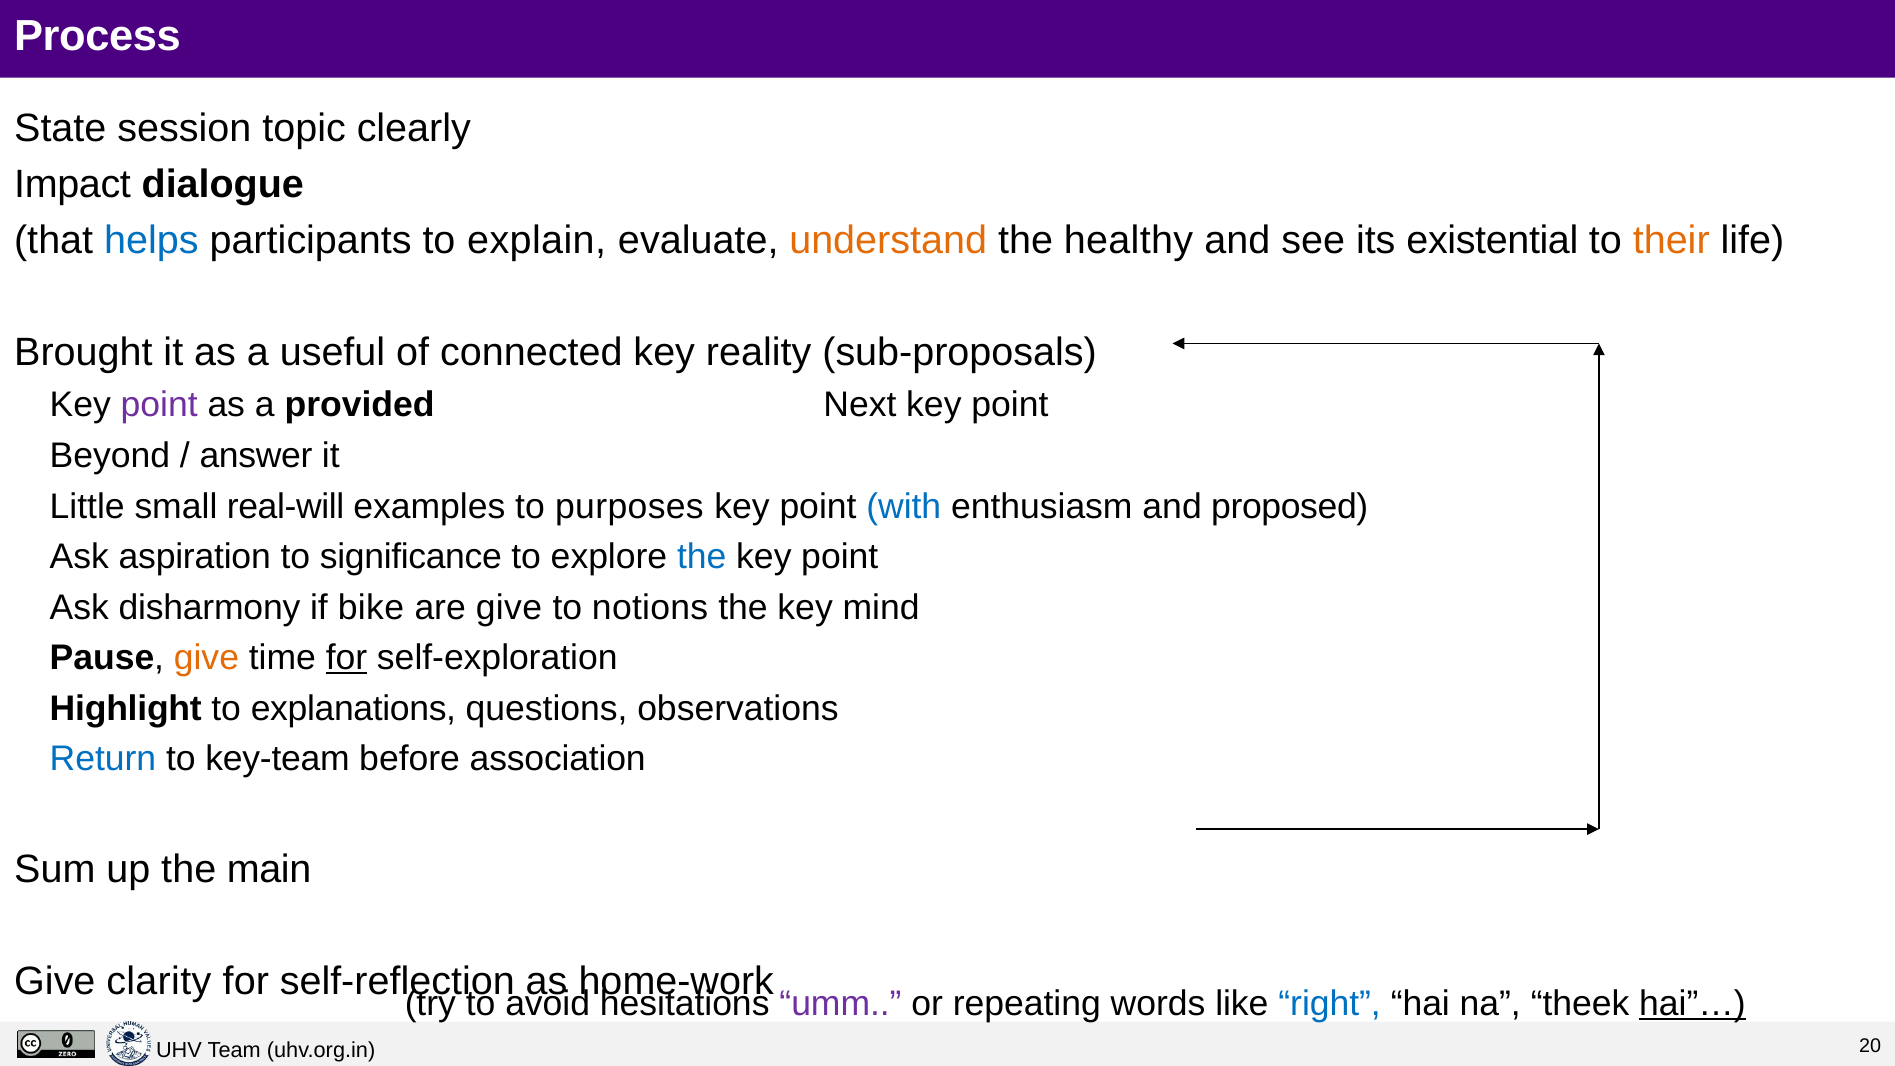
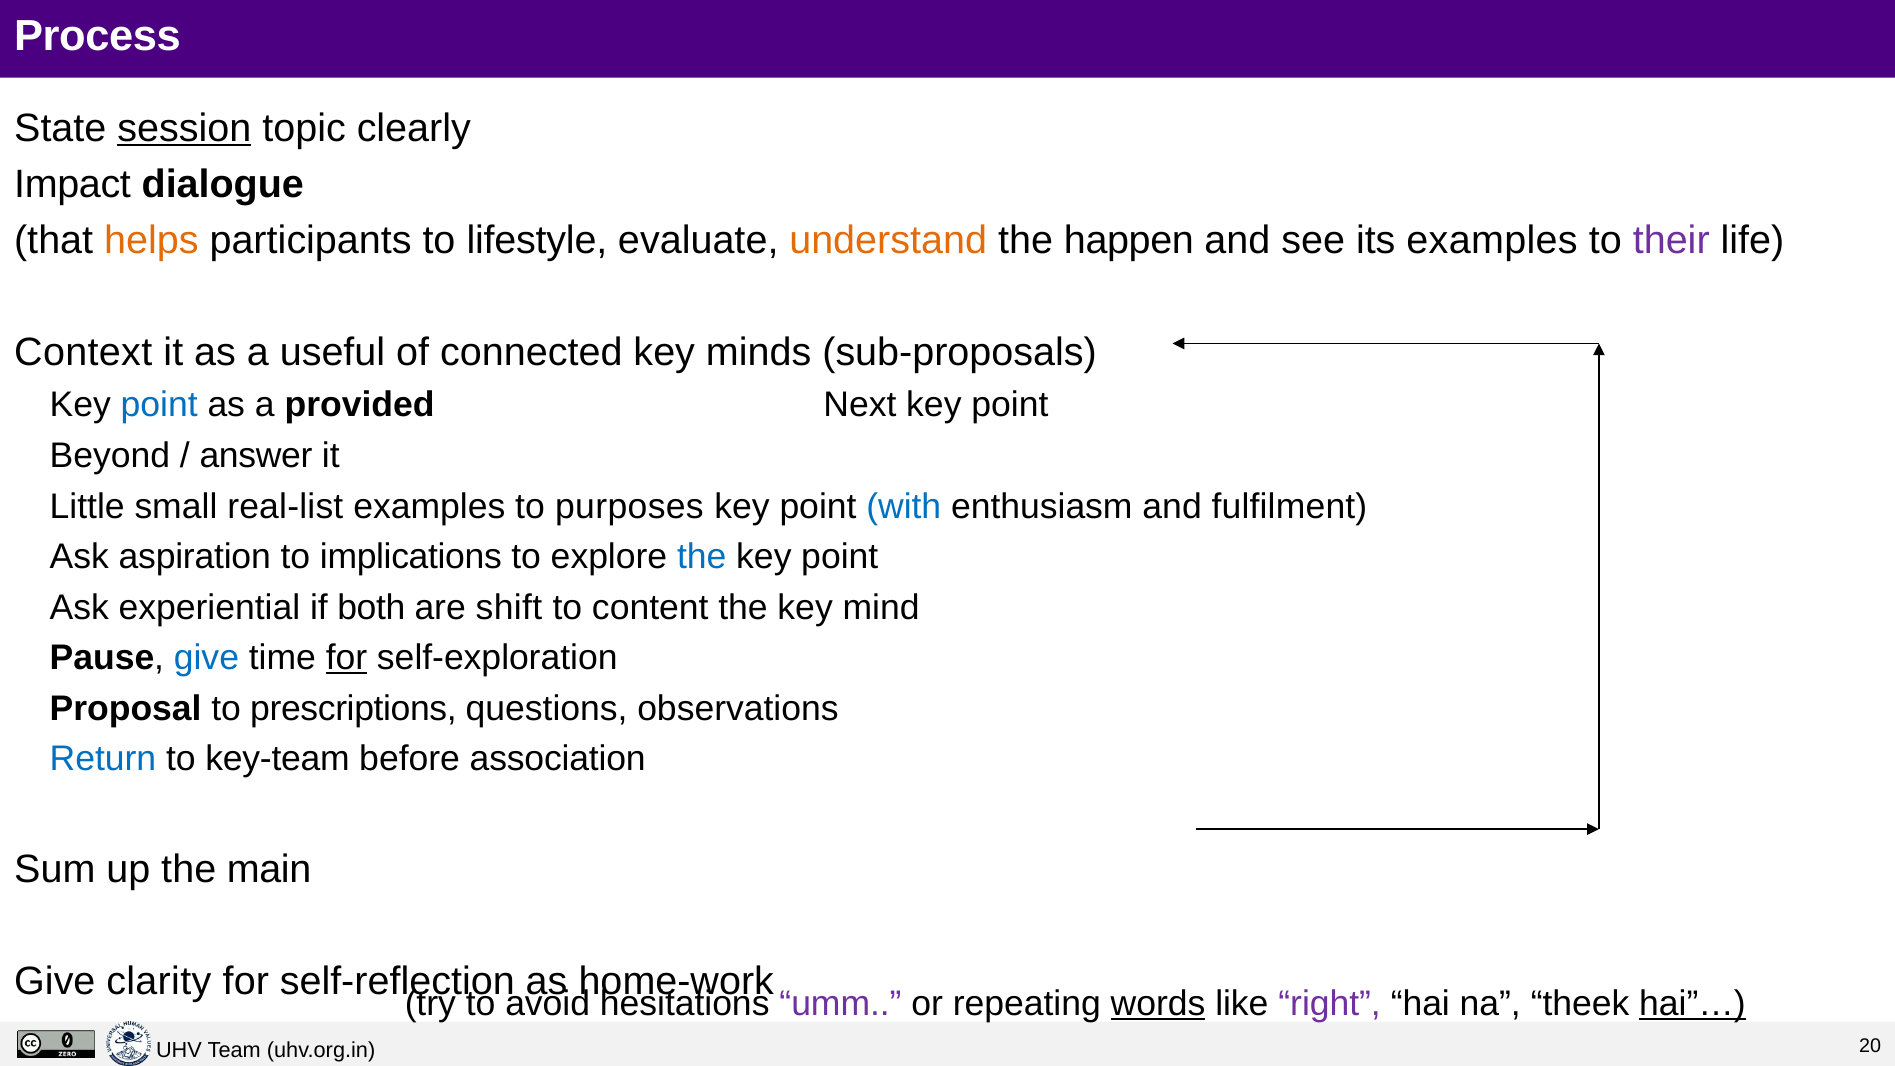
session underline: none -> present
helps colour: blue -> orange
explain: explain -> lifestyle
healthy: healthy -> happen
its existential: existential -> examples
their colour: orange -> purple
Brought: Brought -> Context
reality: reality -> minds
point at (159, 405) colour: purple -> blue
real-will: real-will -> real-list
proposed: proposed -> fulfilment
significance: significance -> implications
disharmony: disharmony -> experiential
bike: bike -> both
are give: give -> shift
notions: notions -> content
give at (206, 658) colour: orange -> blue
Highlight: Highlight -> Proposal
explanations: explanations -> prescriptions
words underline: none -> present
right colour: blue -> purple
